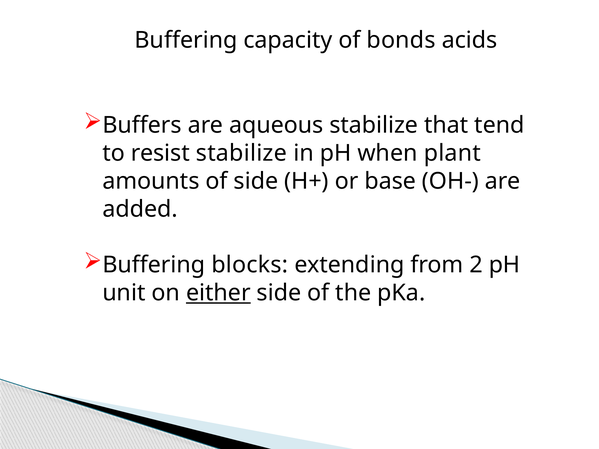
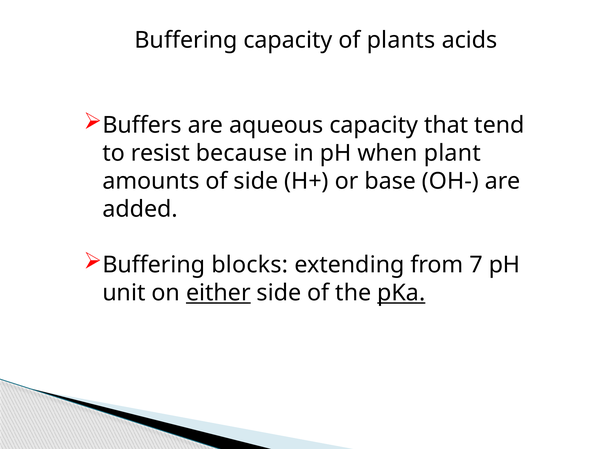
bonds: bonds -> plants
aqueous stabilize: stabilize -> capacity
resist stabilize: stabilize -> because
2: 2 -> 7
pKa underline: none -> present
